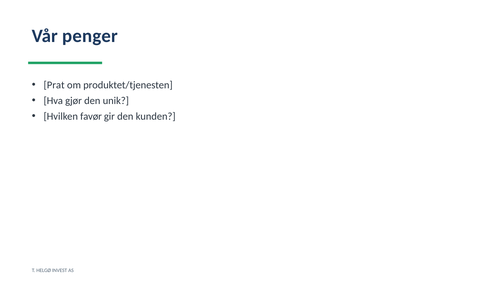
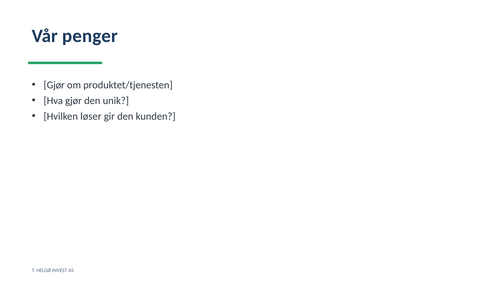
Prat at (54, 85): Prat -> Gjør
favør: favør -> løser
